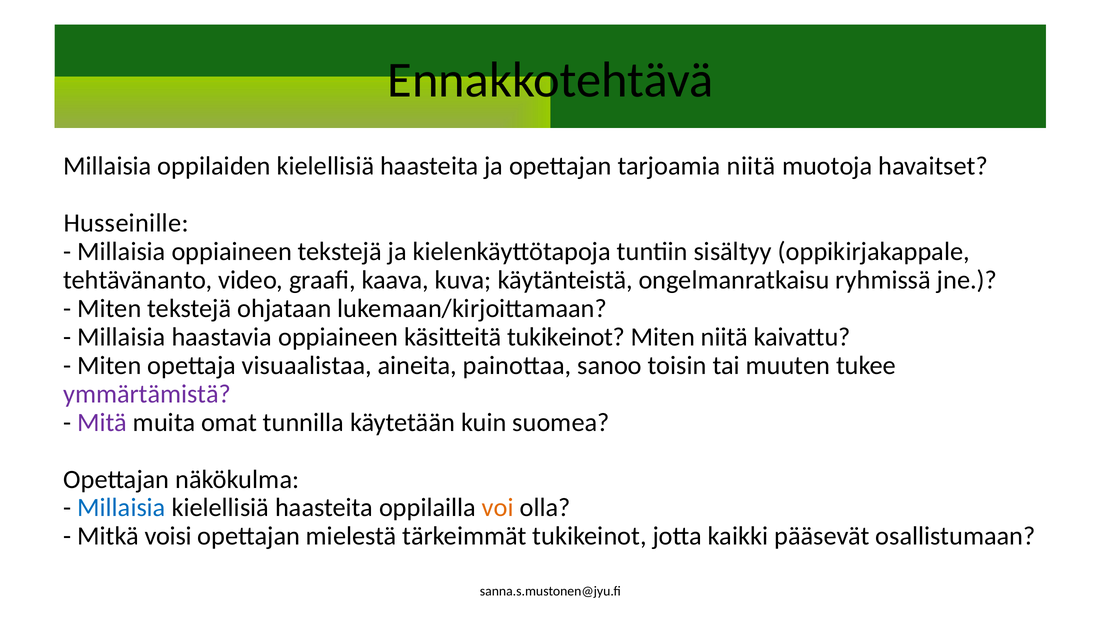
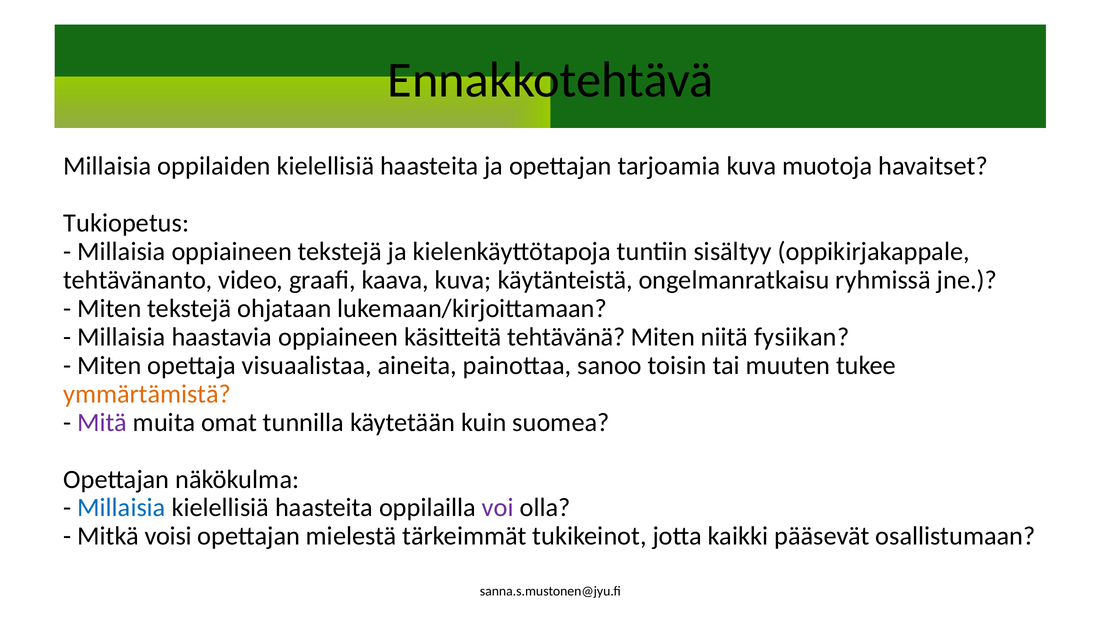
tarjoamia niitä: niitä -> kuva
Husseinille: Husseinille -> Tukiopetus
käsitteitä tukikeinot: tukikeinot -> tehtävänä
kaivattu: kaivattu -> fysiikan
ymmärtämistä colour: purple -> orange
voi colour: orange -> purple
